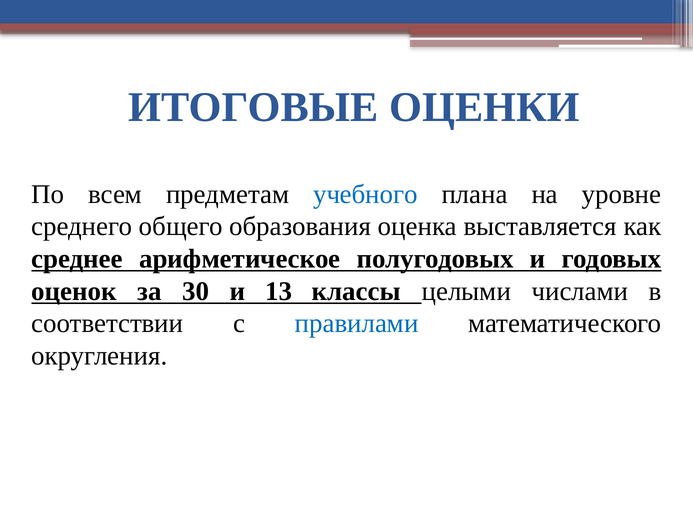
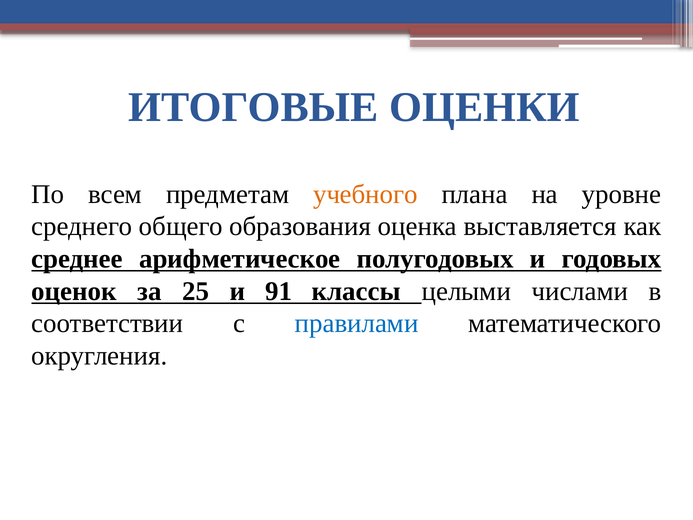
учебного colour: blue -> orange
30: 30 -> 25
13: 13 -> 91
